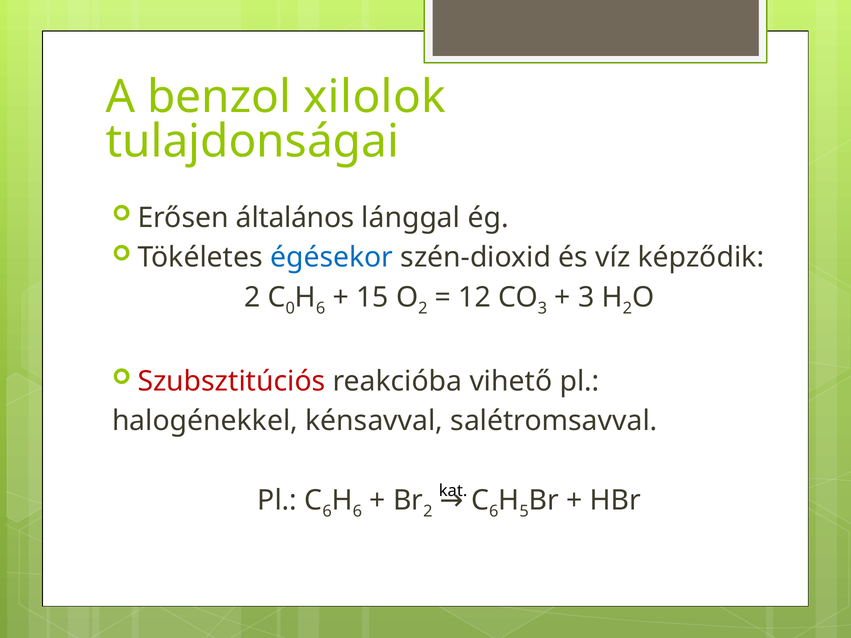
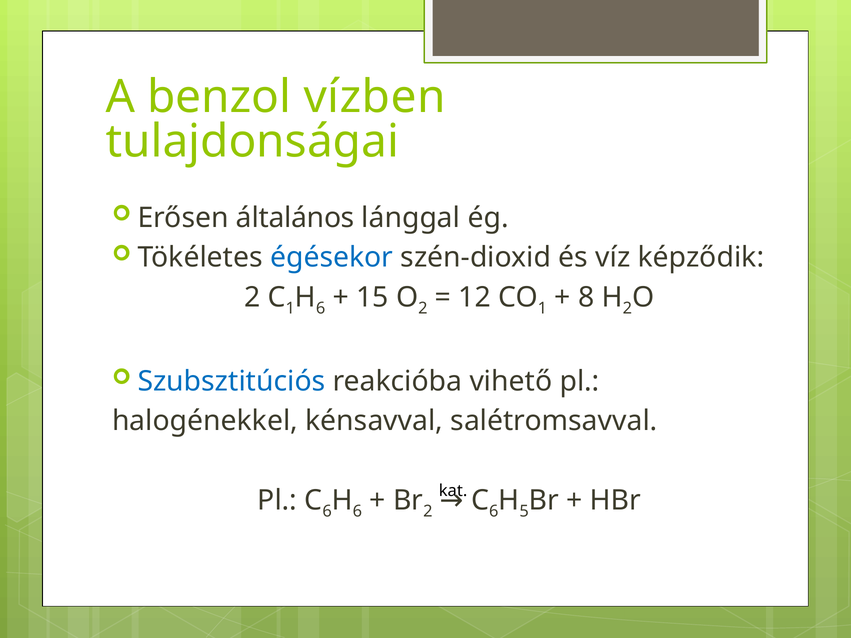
xilolok: xilolok -> vízben
0 at (290, 308): 0 -> 1
3 at (542, 308): 3 -> 1
3 at (586, 297): 3 -> 8
Szubsztitúciós colour: red -> blue
